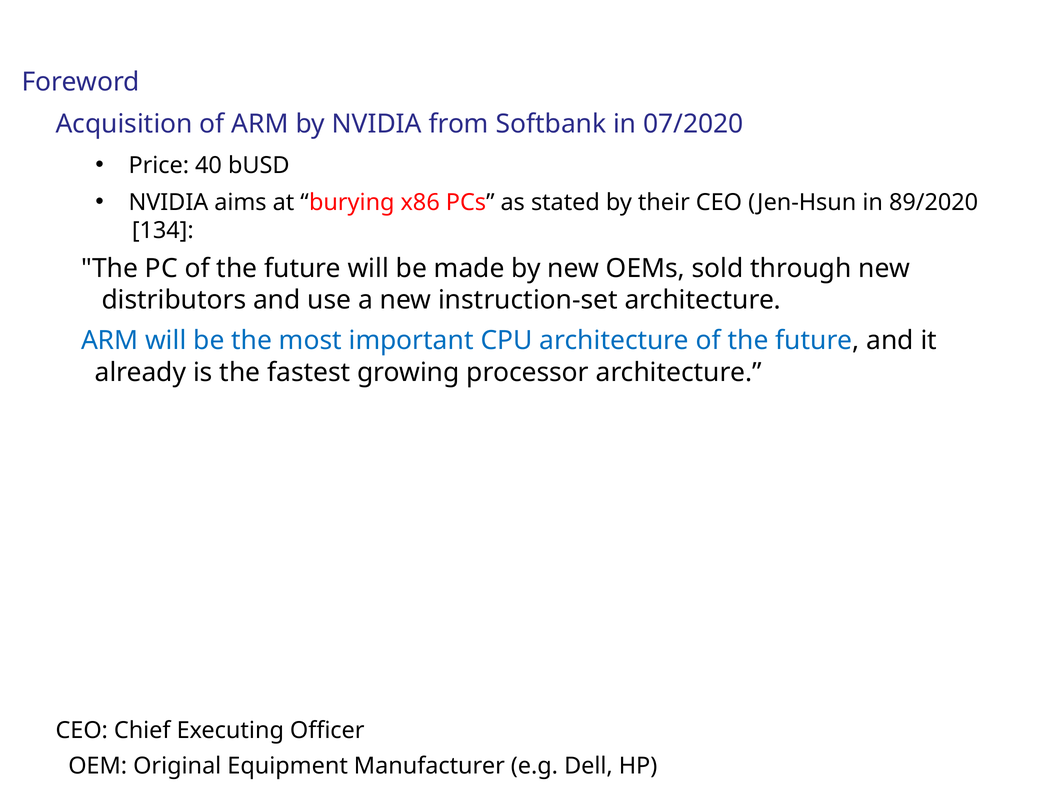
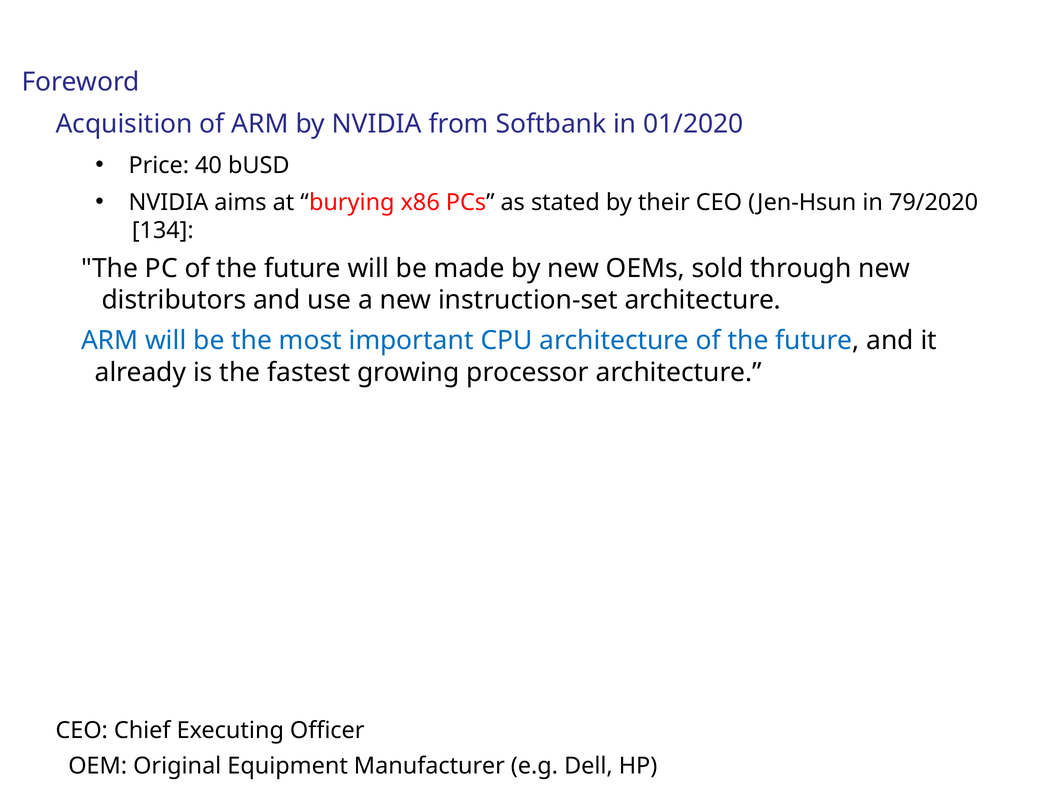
07/2020: 07/2020 -> 01/2020
89/2020: 89/2020 -> 79/2020
